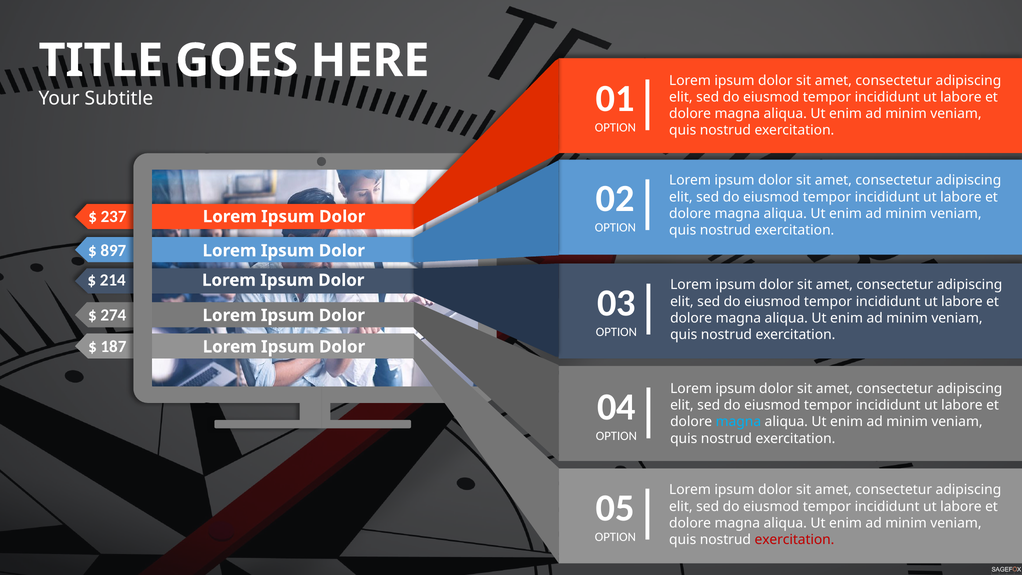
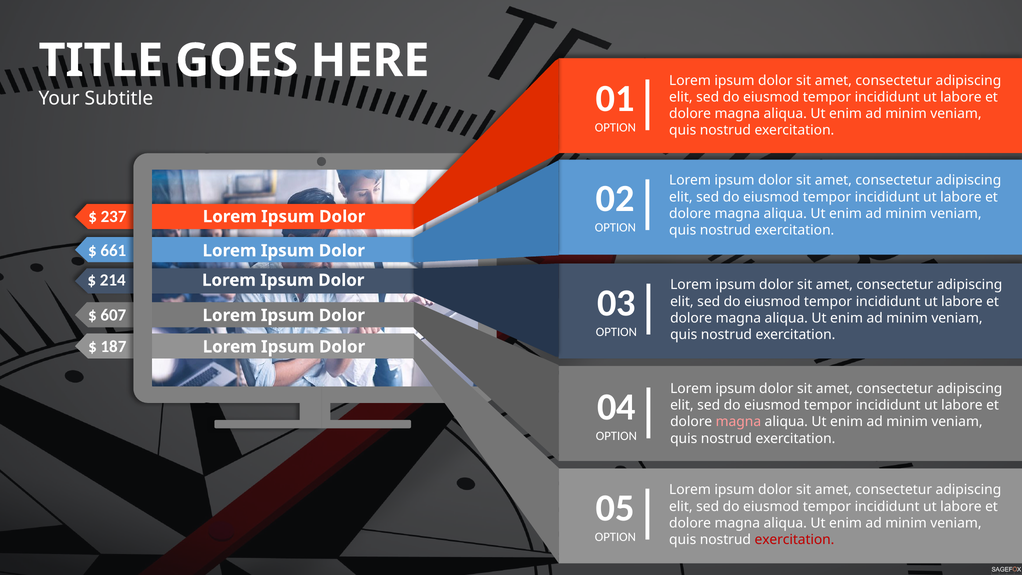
897: 897 -> 661
274: 274 -> 607
magna at (738, 422) colour: light blue -> pink
